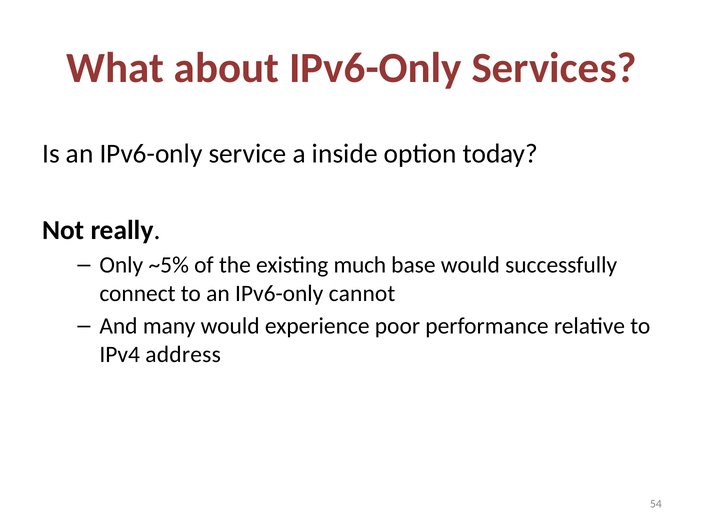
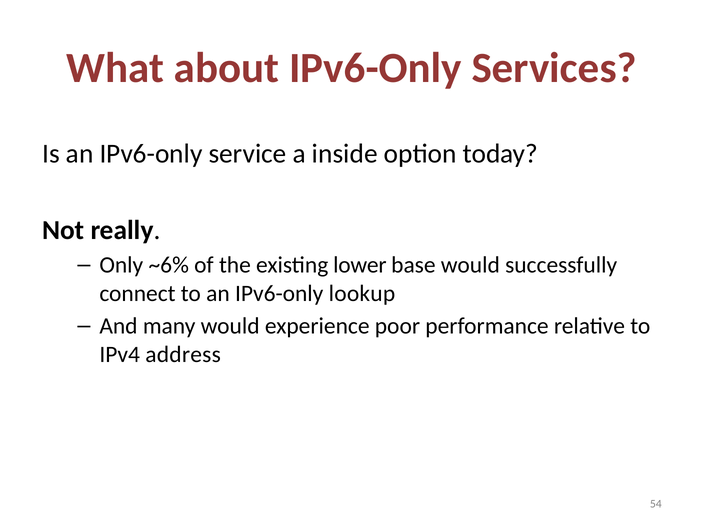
~5%: ~5% -> ~6%
much: much -> lower
cannot: cannot -> lookup
